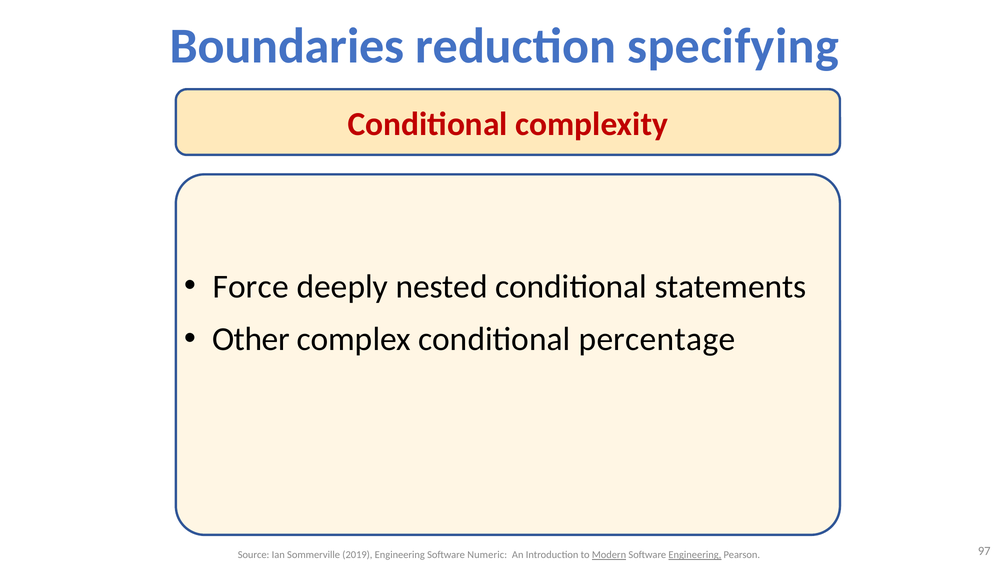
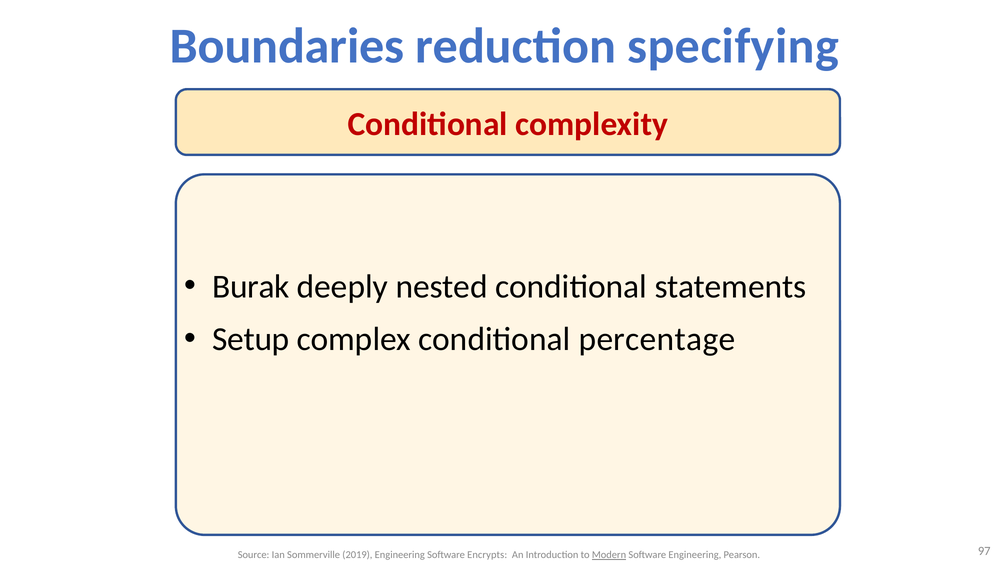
Force: Force -> Burak
Other: Other -> Setup
Numeric: Numeric -> Encrypts
Engineering at (695, 555) underline: present -> none
